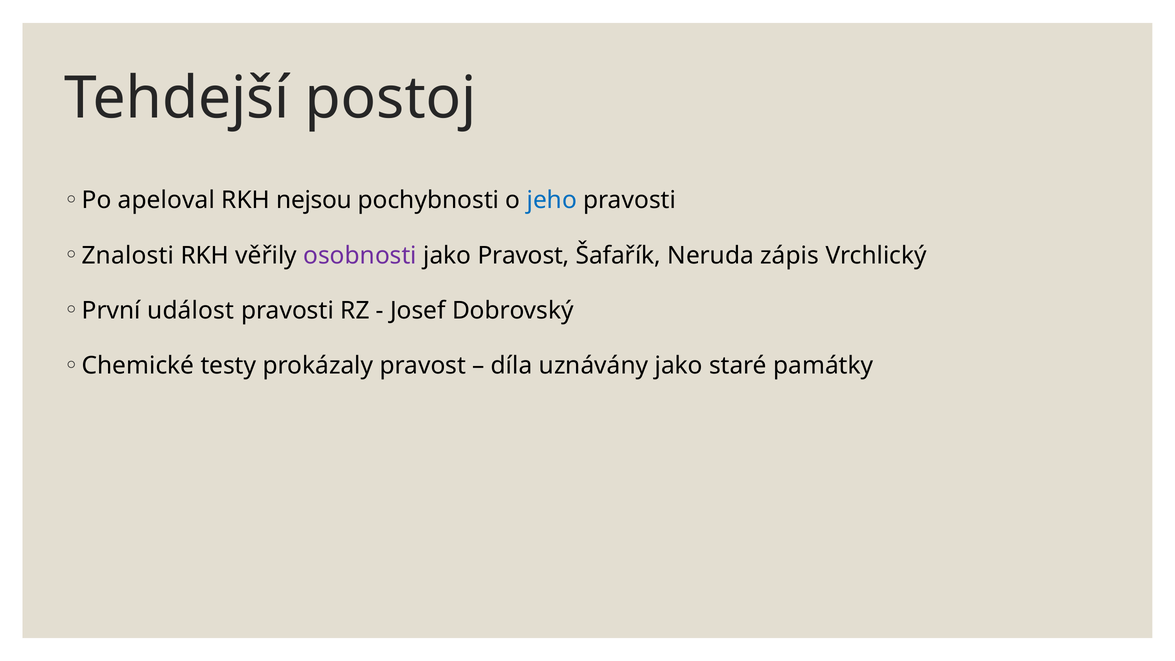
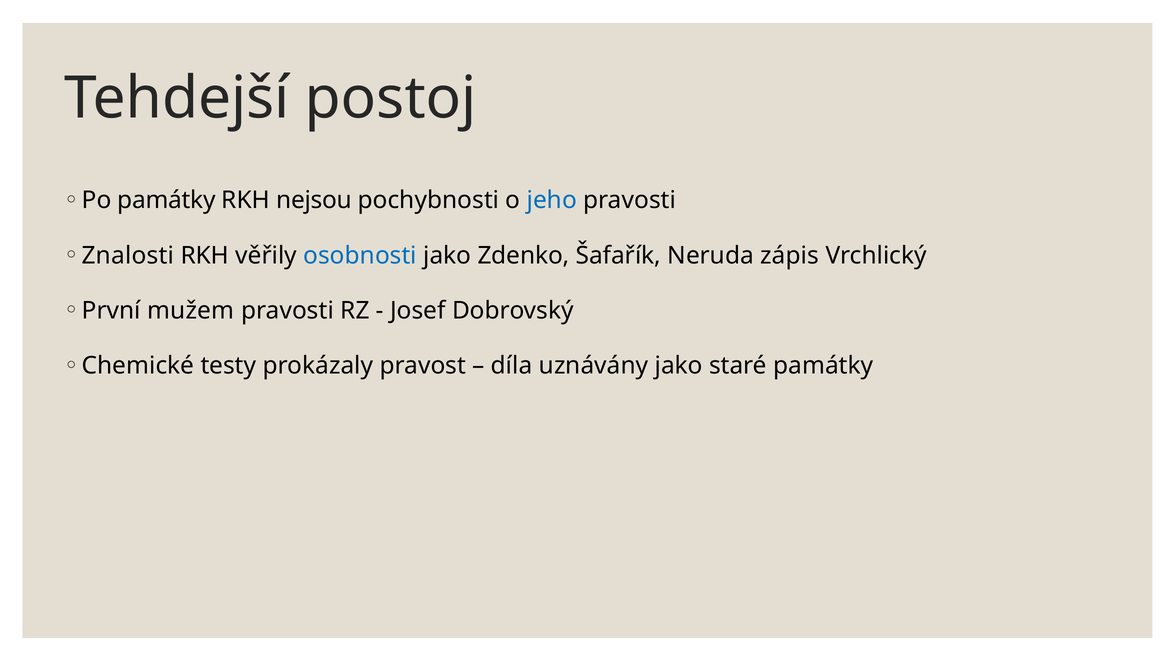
Po apeloval: apeloval -> památky
osobnosti colour: purple -> blue
jako Pravost: Pravost -> Zdenko
událost: událost -> mužem
